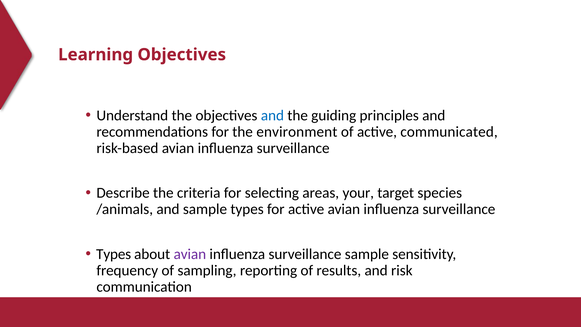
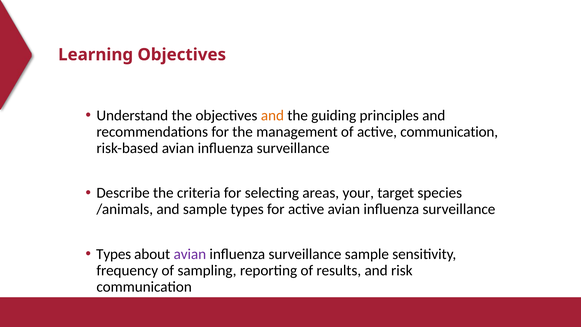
and at (272, 115) colour: blue -> orange
environment: environment -> management
active communicated: communicated -> communication
